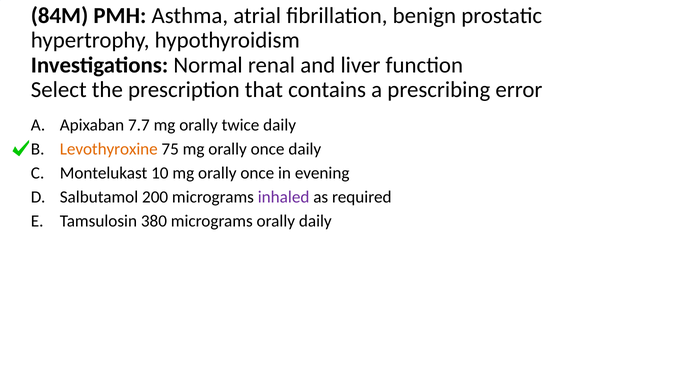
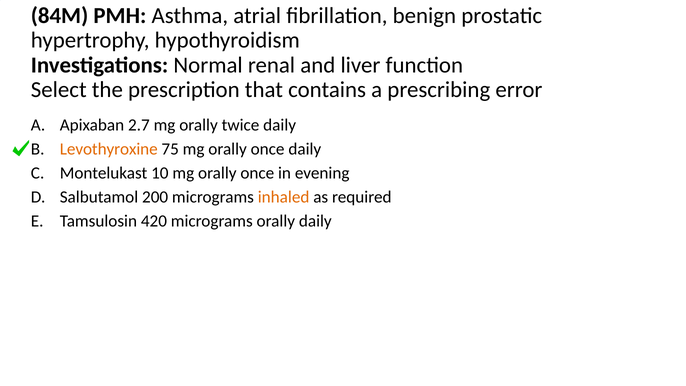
7.7: 7.7 -> 2.7
inhaled colour: purple -> orange
380: 380 -> 420
